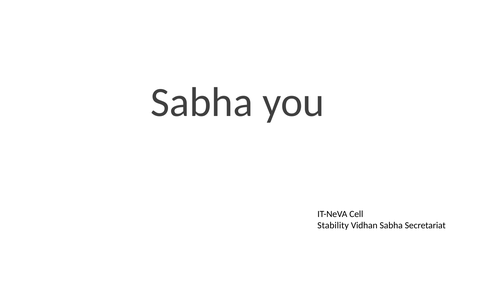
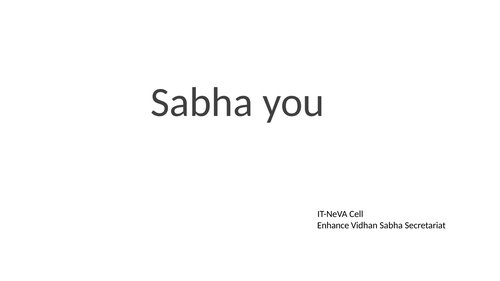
Stability: Stability -> Enhance
